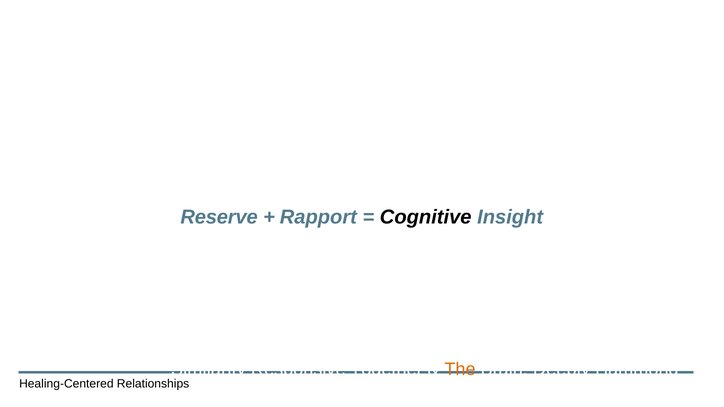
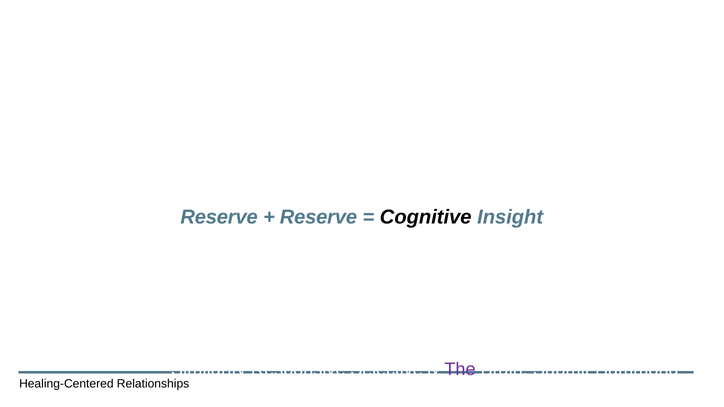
Rapport at (318, 217): Rapport -> Reserve
Together: Together -> Selective
The colour: orange -> purple
Deeply: Deeply -> Submit
